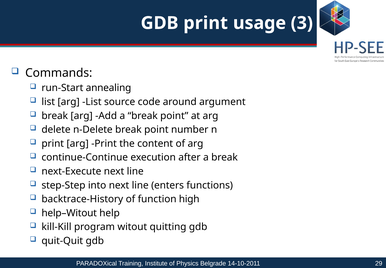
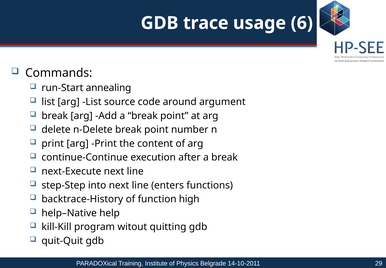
GDB print: print -> trace
3: 3 -> 6
help–Witout: help–Witout -> help–Native
